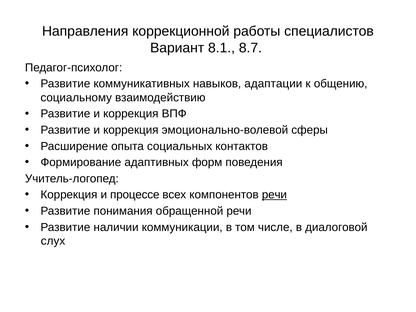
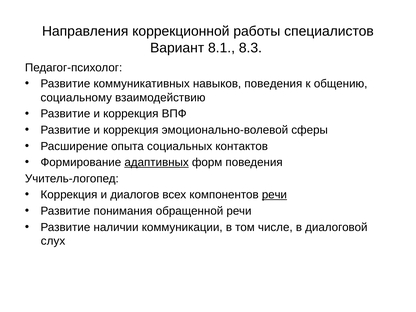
8.7: 8.7 -> 8.3
навыков адаптации: адаптации -> поведения
адаптивных underline: none -> present
процессе: процессе -> диалогов
